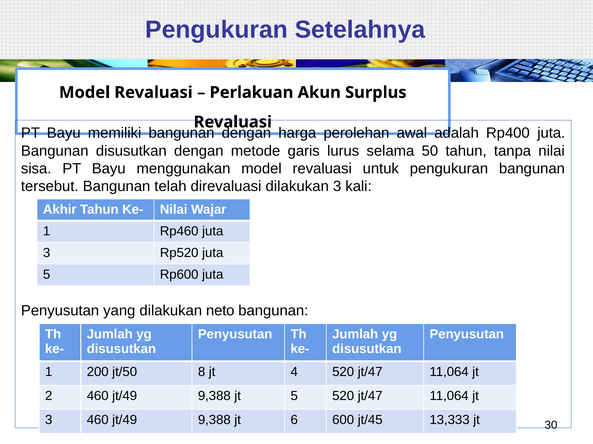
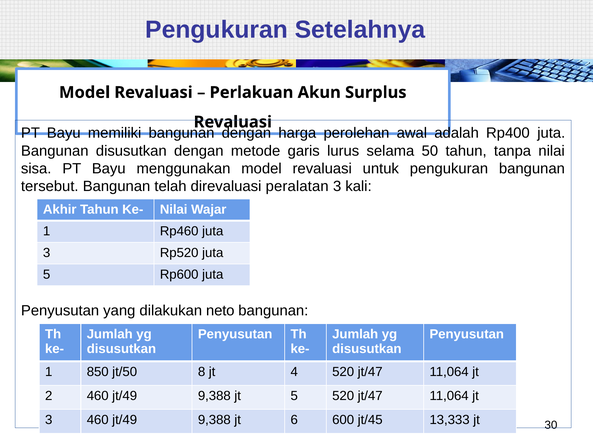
direvaluasi dilakukan: dilakukan -> peralatan
200: 200 -> 850
